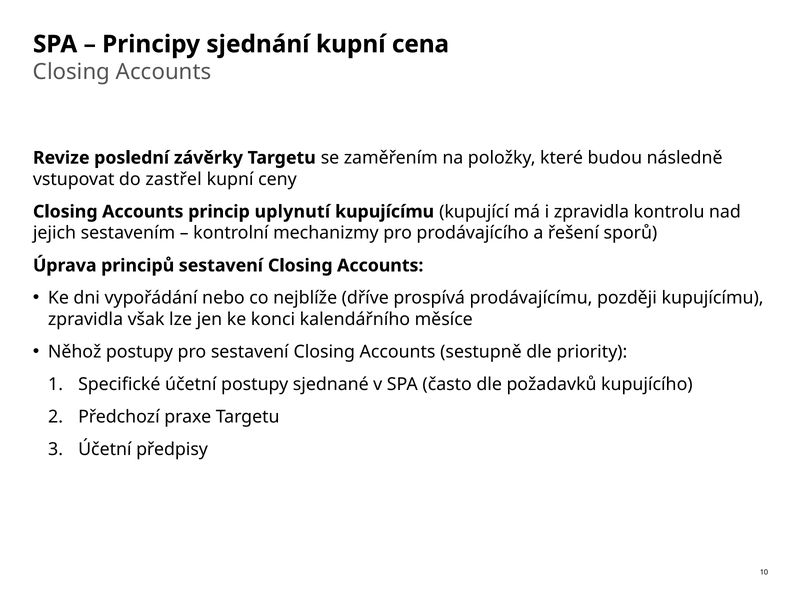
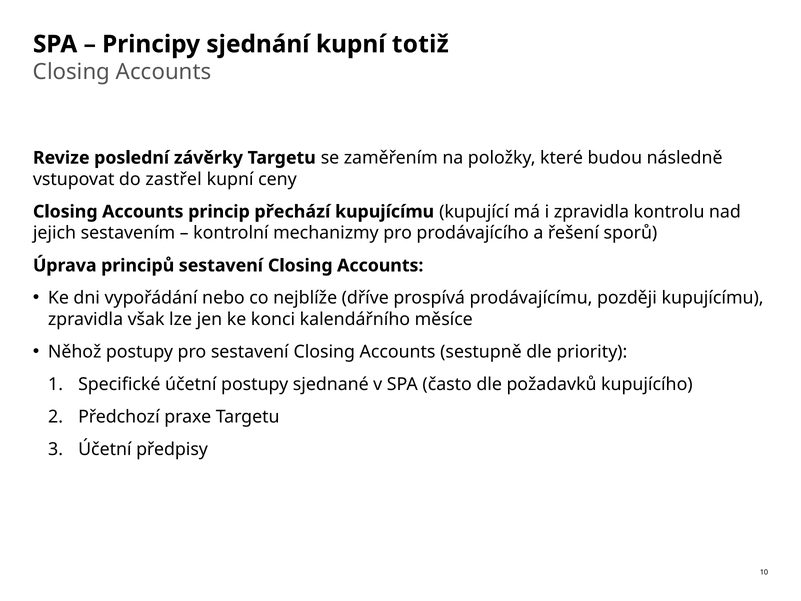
cena: cena -> totiž
uplynutí: uplynutí -> přechází
